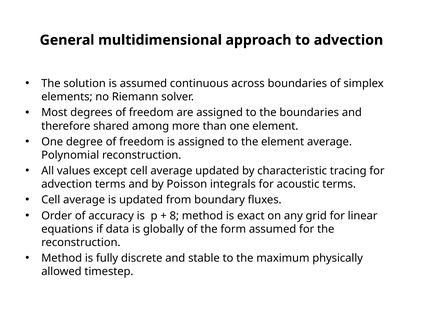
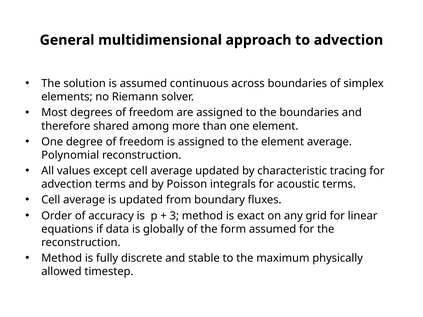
8: 8 -> 3
